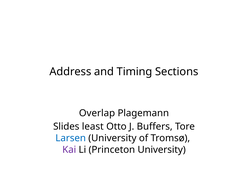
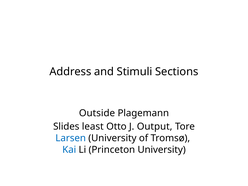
Timing: Timing -> Stimuli
Overlap: Overlap -> Outside
Buffers: Buffers -> Output
Kai colour: purple -> blue
